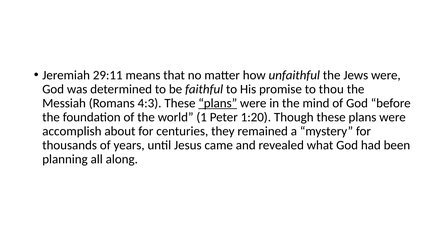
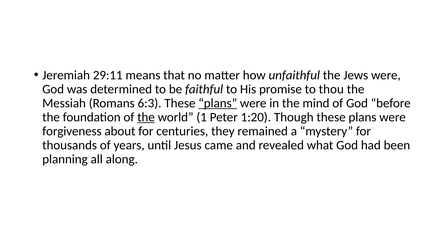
4:3: 4:3 -> 6:3
the at (146, 117) underline: none -> present
accomplish: accomplish -> forgiveness
